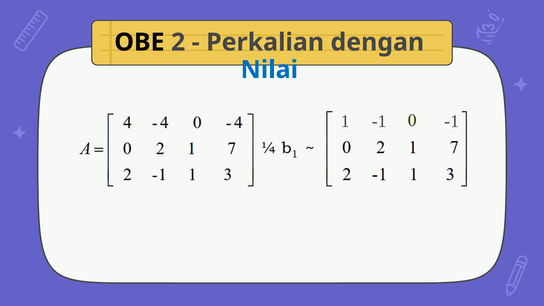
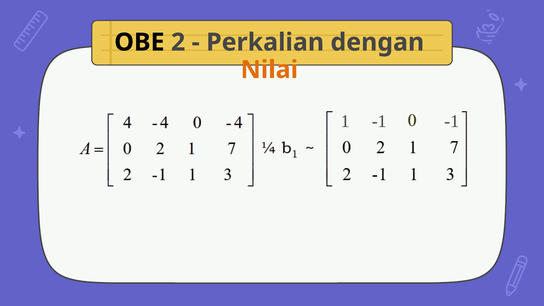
Nilai colour: blue -> orange
